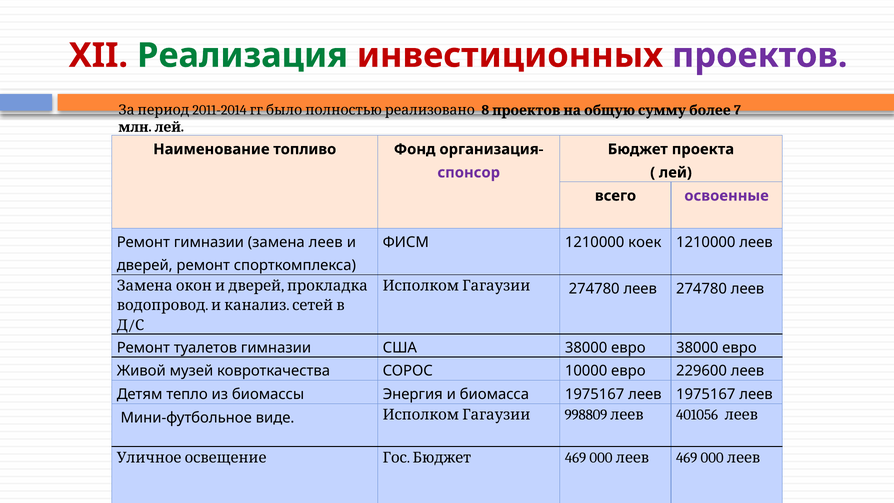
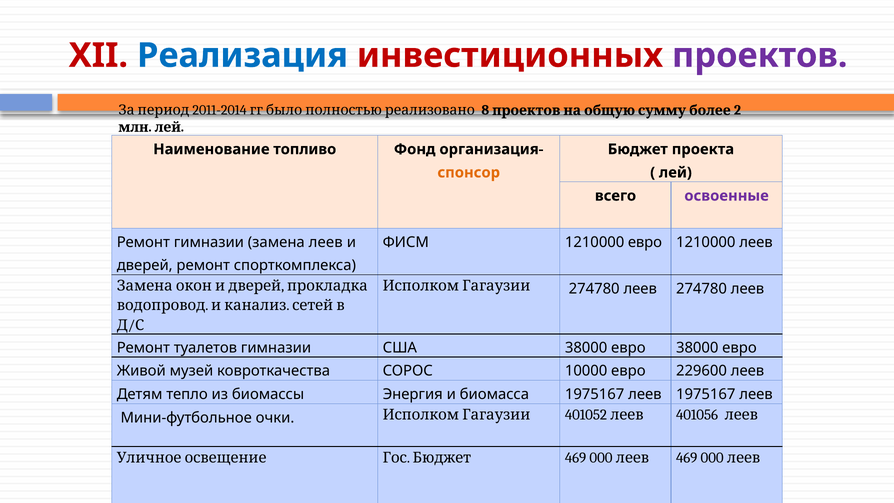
Реализация colour: green -> blue
7: 7 -> 2
спонсор colour: purple -> orange
1210000 коек: коек -> евро
виде: виде -> очки
998809: 998809 -> 401052
